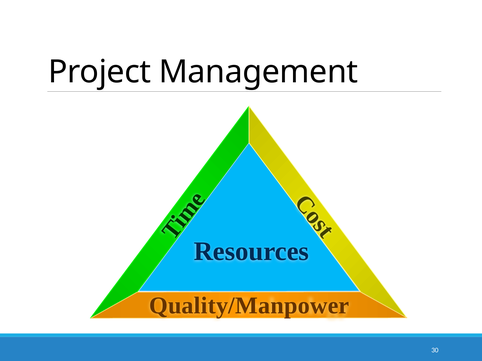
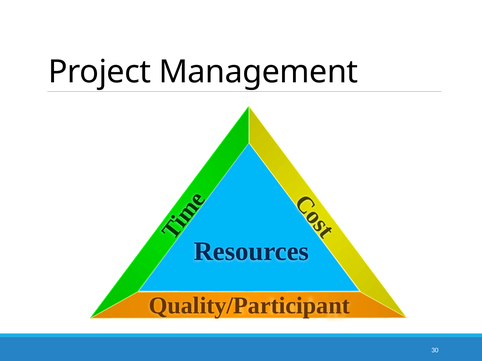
Quality/Manpower: Quality/Manpower -> Quality/Participant
